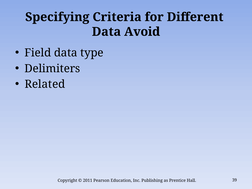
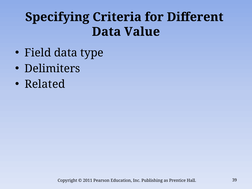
Avoid: Avoid -> Value
